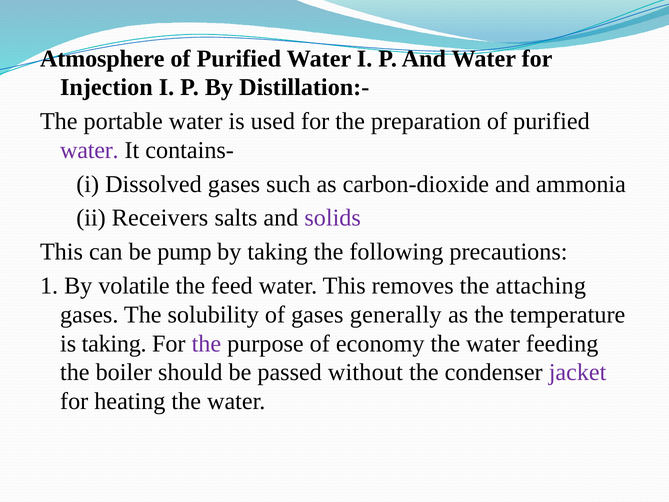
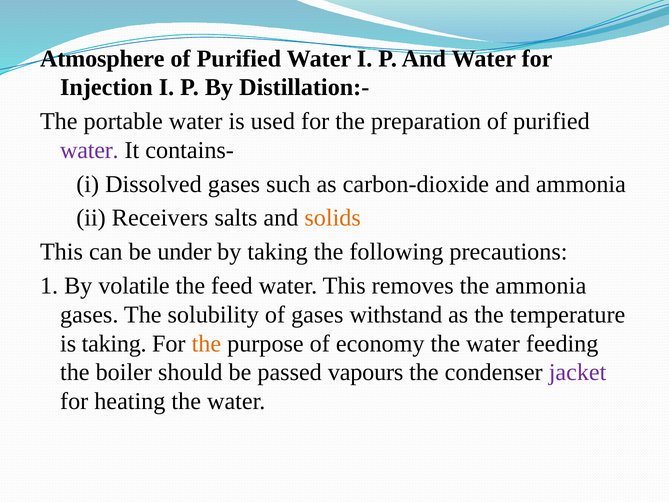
solids colour: purple -> orange
pump: pump -> under
the attaching: attaching -> ammonia
generally: generally -> withstand
the at (206, 343) colour: purple -> orange
without: without -> vapours
